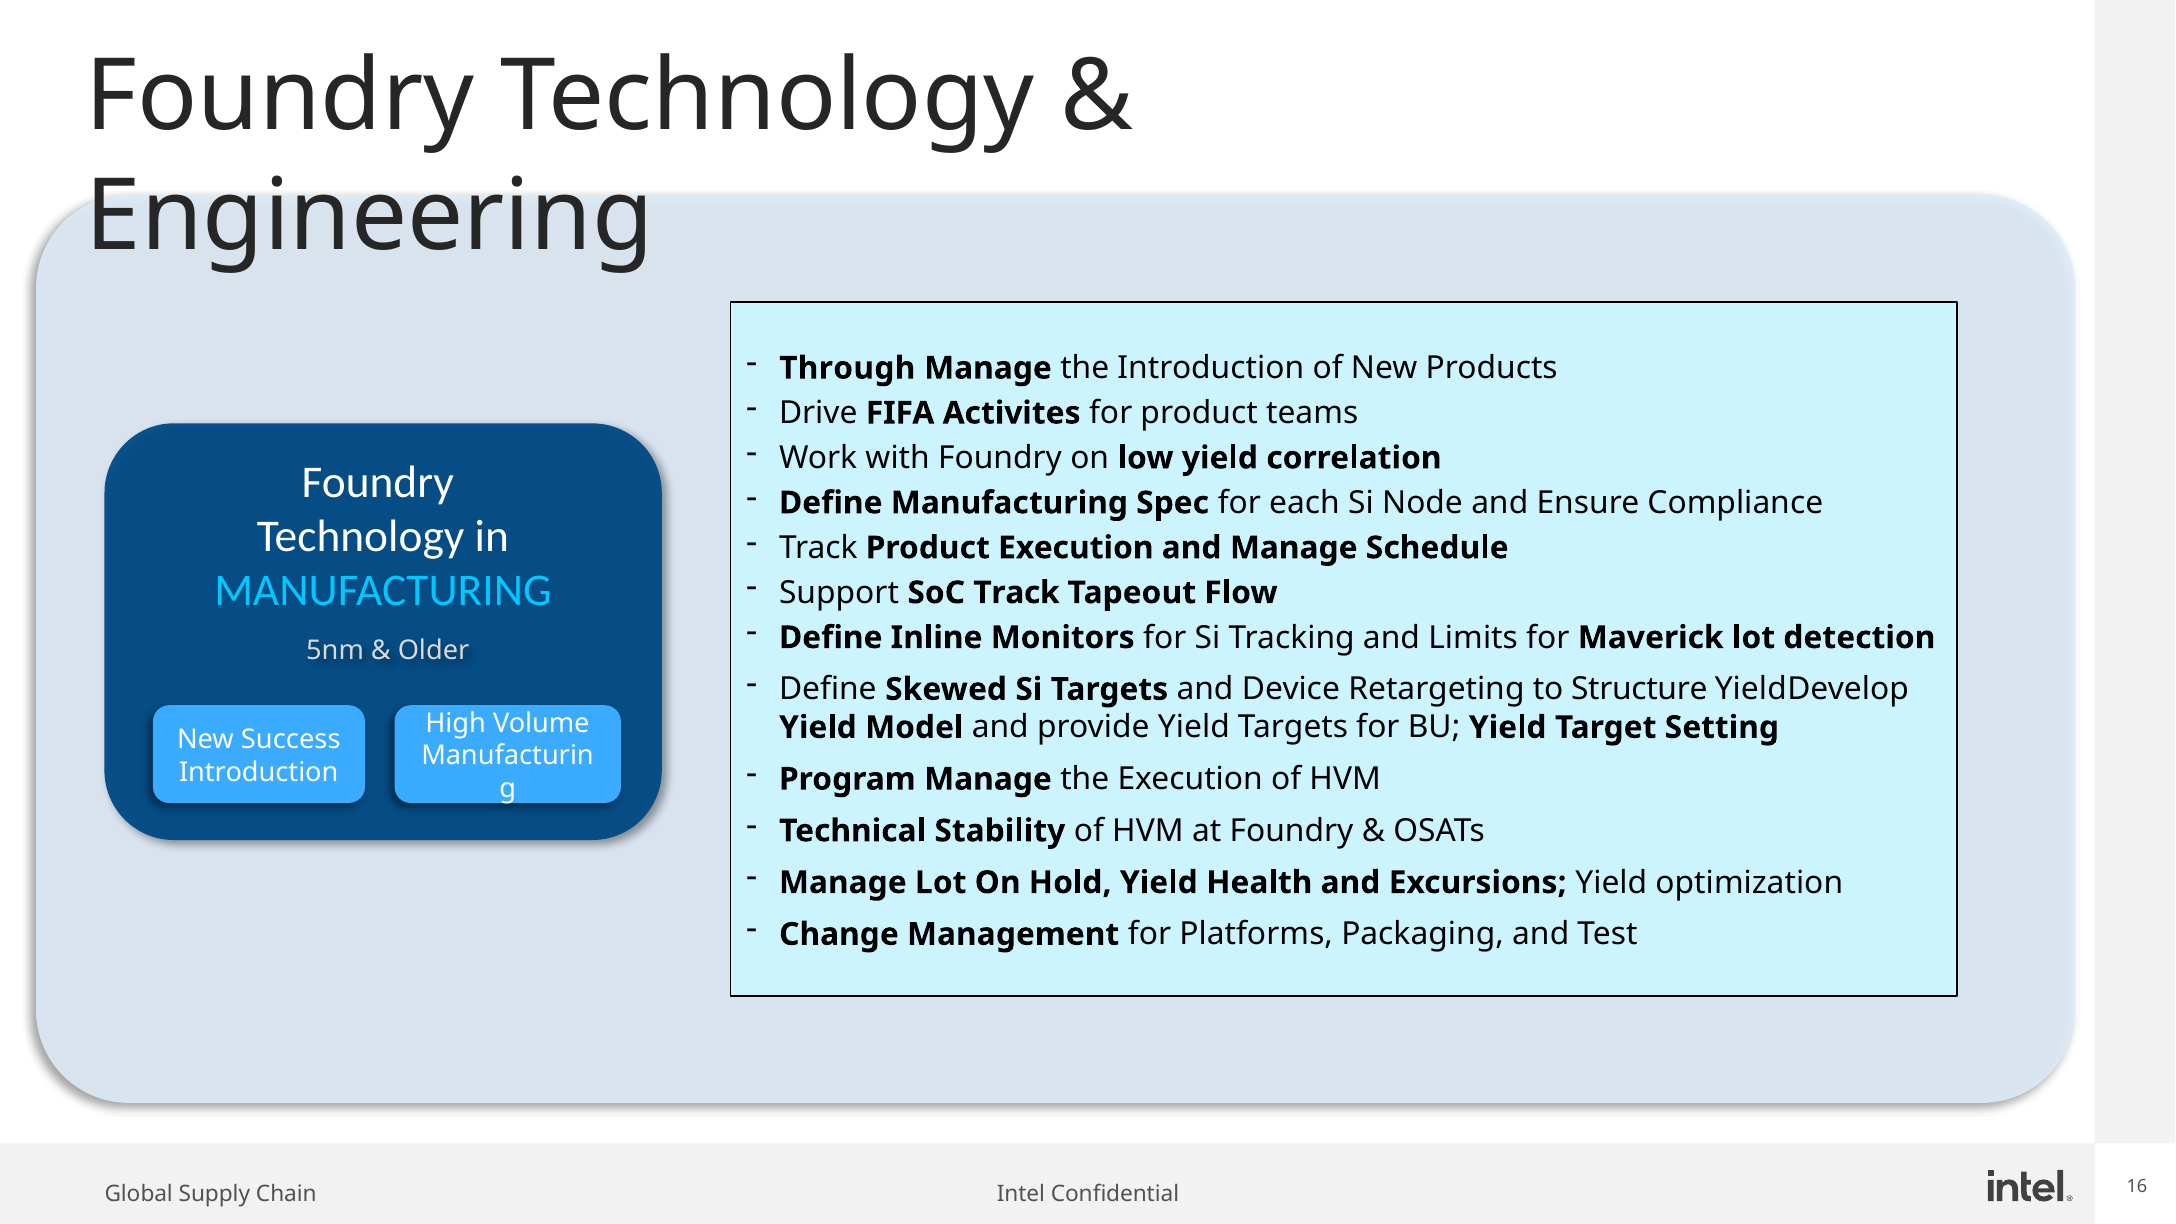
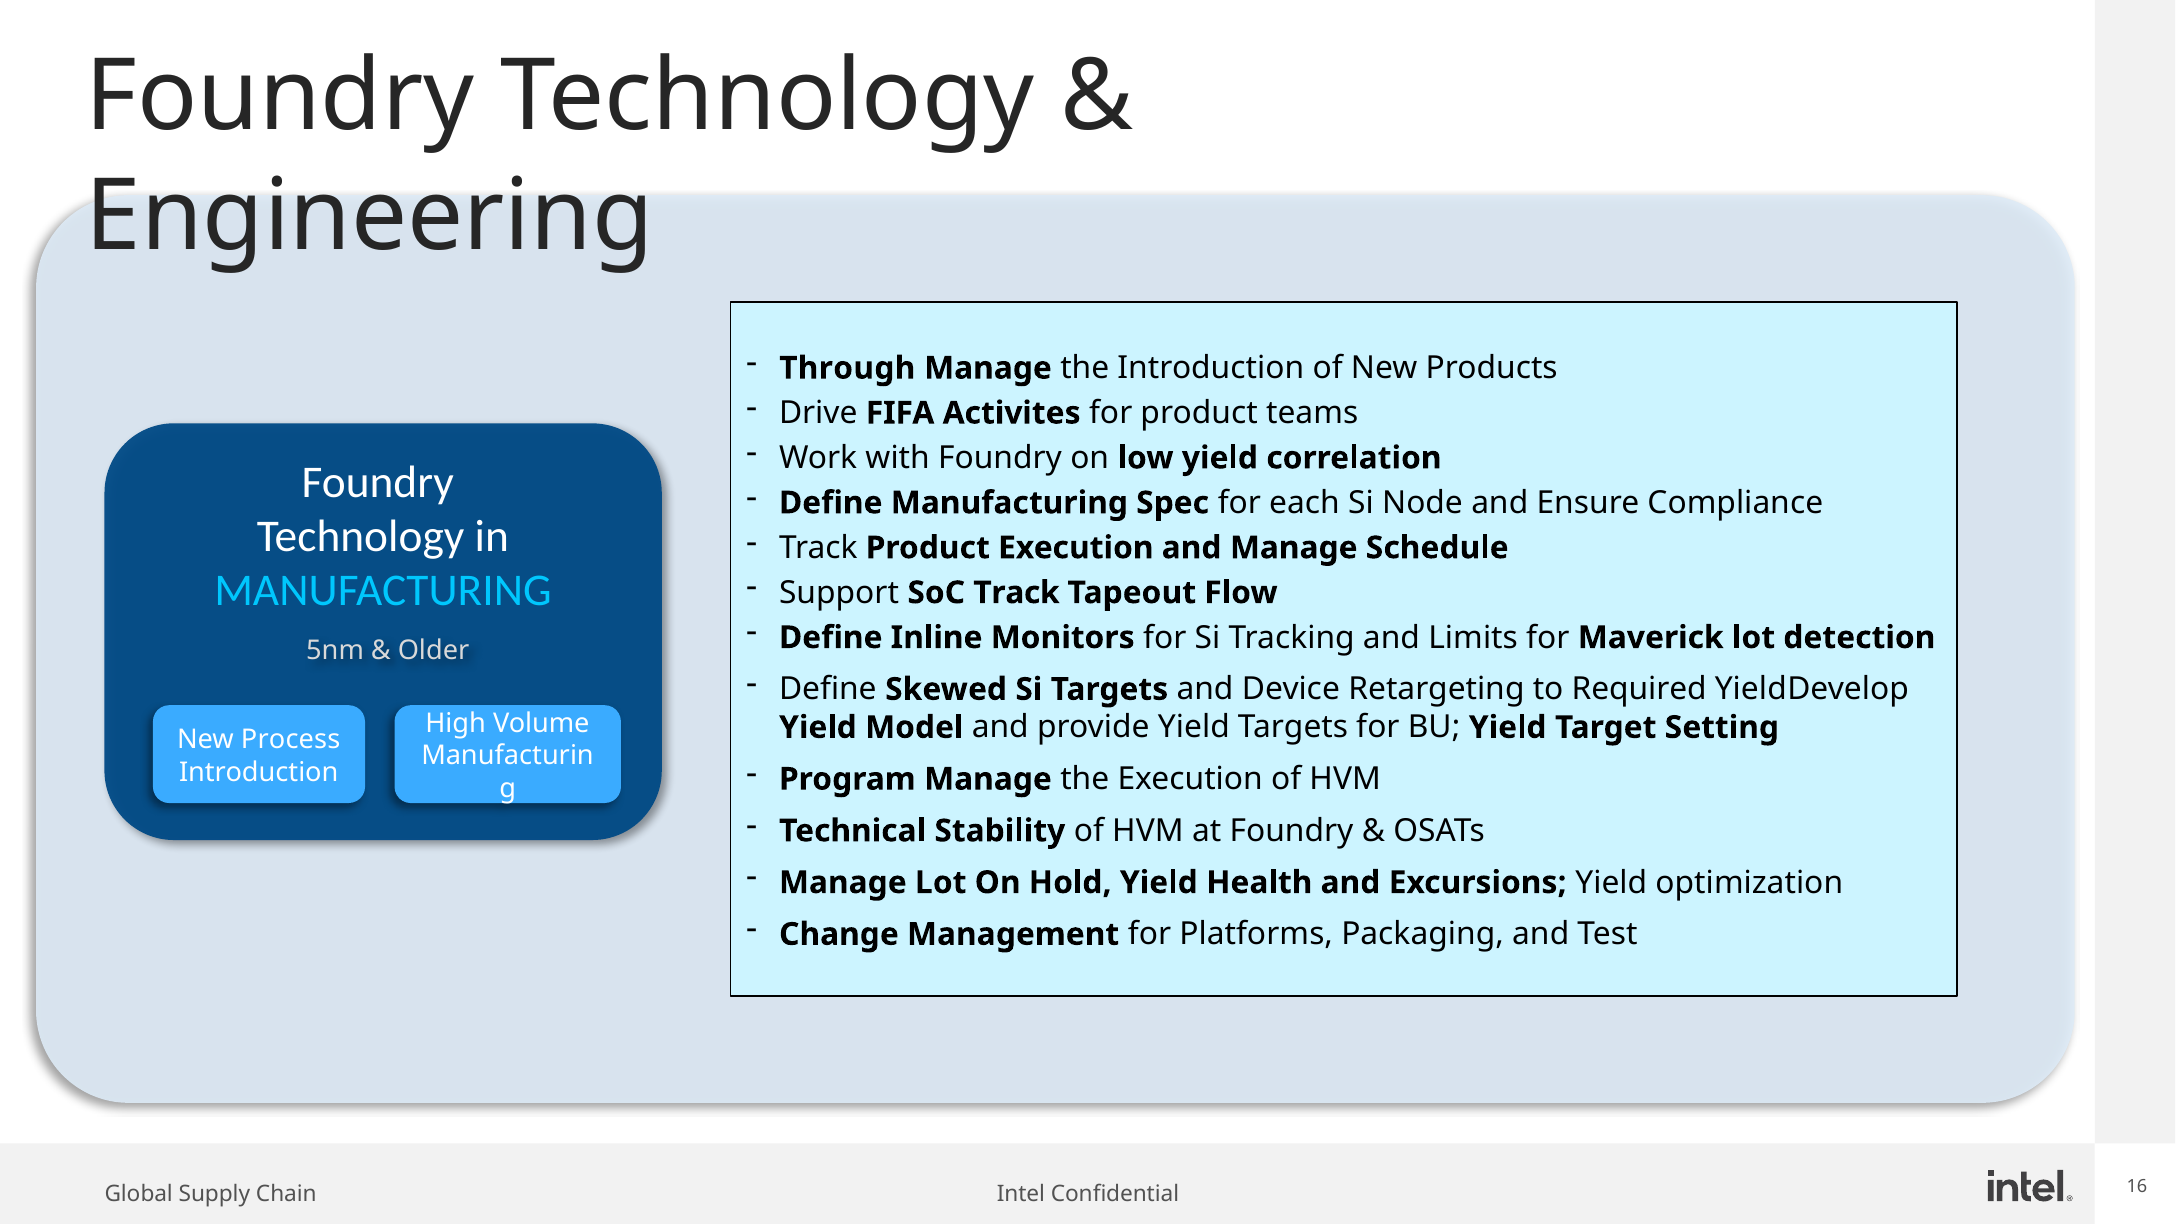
Structure: Structure -> Required
Success: Success -> Process
